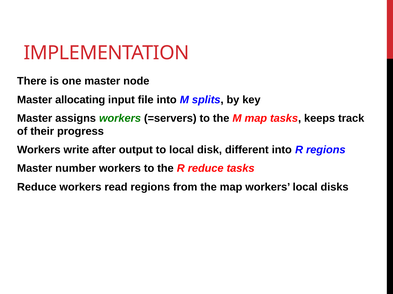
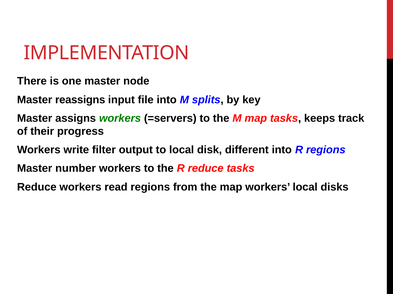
allocating: allocating -> reassigns
after: after -> filter
